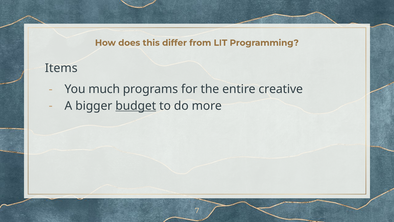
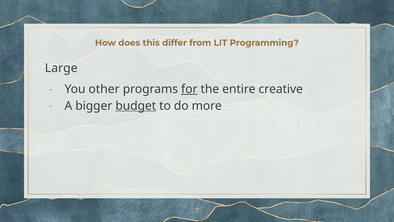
Items: Items -> Large
much: much -> other
for underline: none -> present
